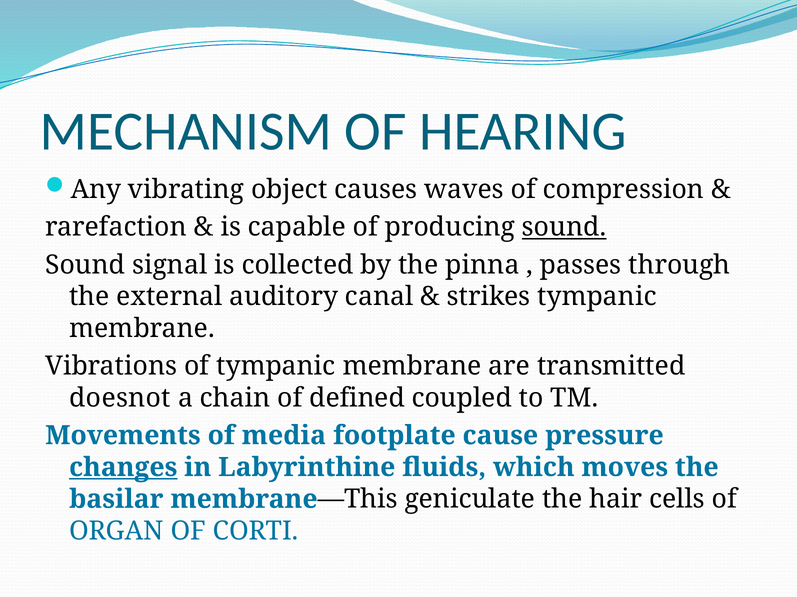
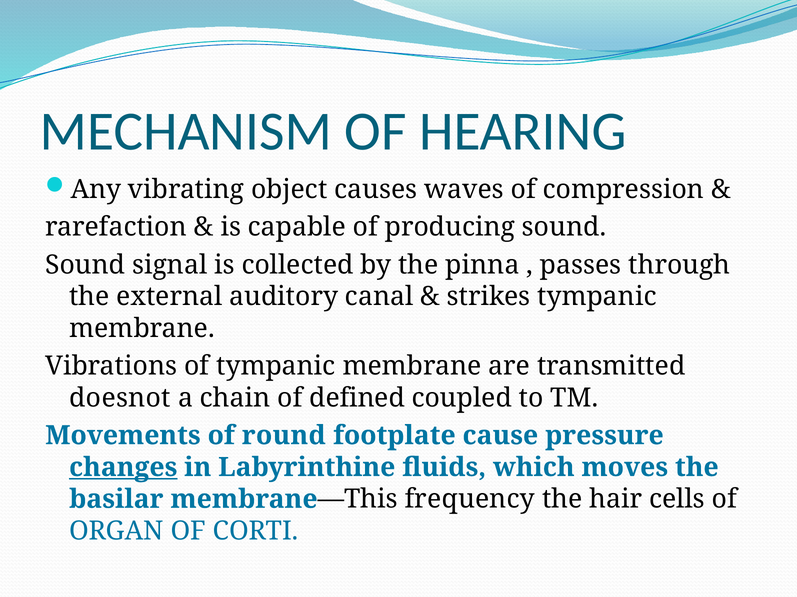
sound at (564, 227) underline: present -> none
media: media -> round
geniculate: geniculate -> frequency
